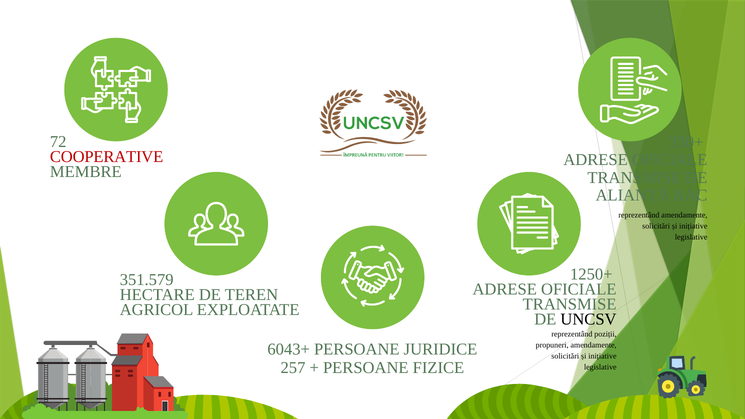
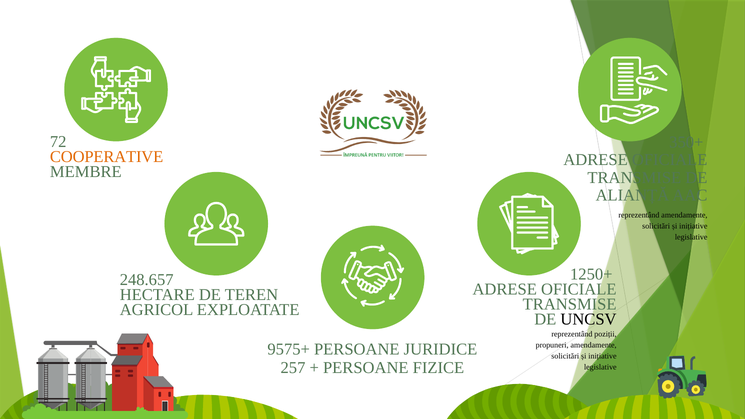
COOPERATIVE colour: red -> orange
351.579: 351.579 -> 248.657
6043+: 6043+ -> 9575+
